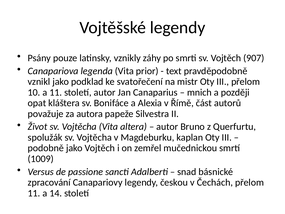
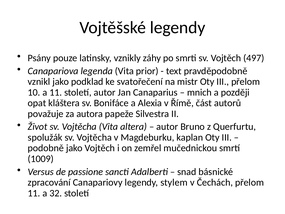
907: 907 -> 497
českou: českou -> stylem
14: 14 -> 32
